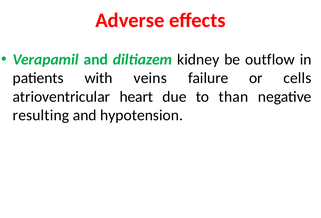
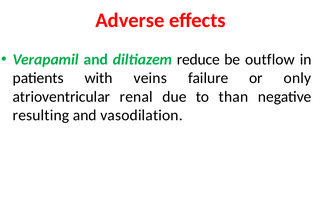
kidney: kidney -> reduce
cells: cells -> only
heart: heart -> renal
hypotension: hypotension -> vasodilation
